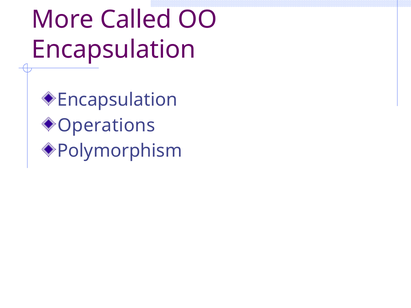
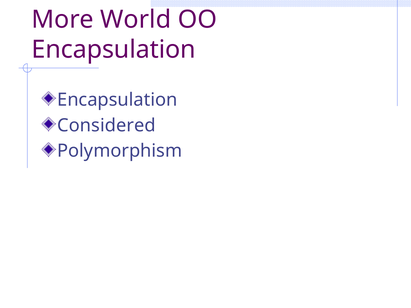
Called: Called -> World
Operations: Operations -> Considered
